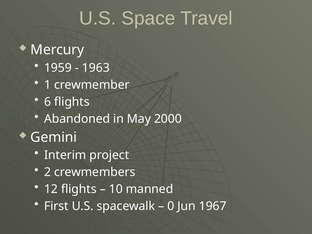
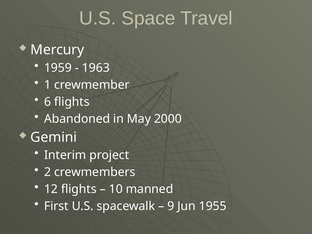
0: 0 -> 9
1967: 1967 -> 1955
